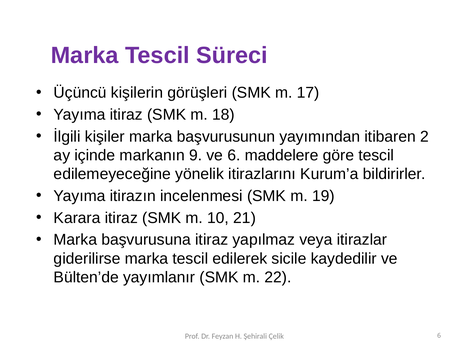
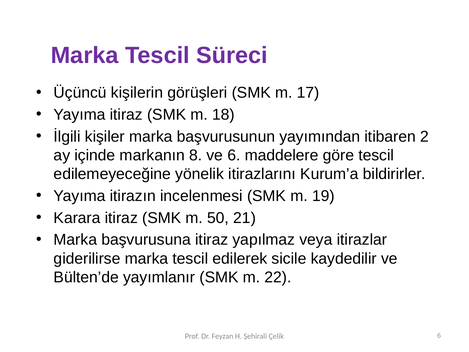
9: 9 -> 8
10: 10 -> 50
